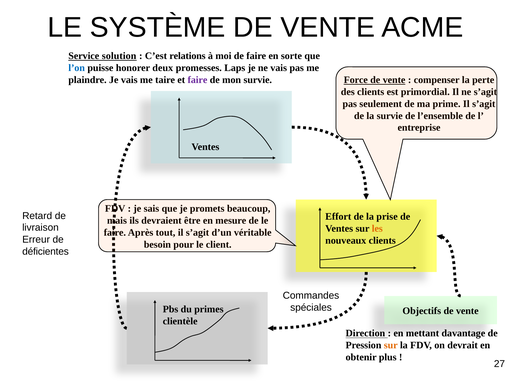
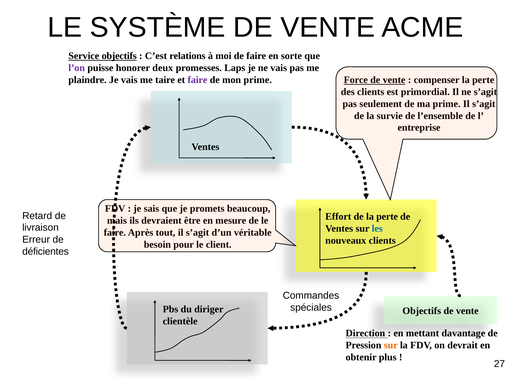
Service solution: solution -> objectifs
l’on colour: blue -> purple
mon survie: survie -> prime
de la prise: prise -> perte
les colour: orange -> blue
primes: primes -> diriger
